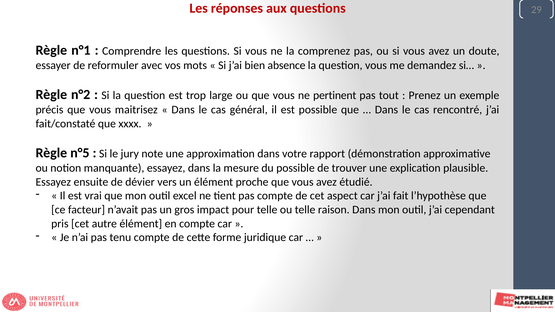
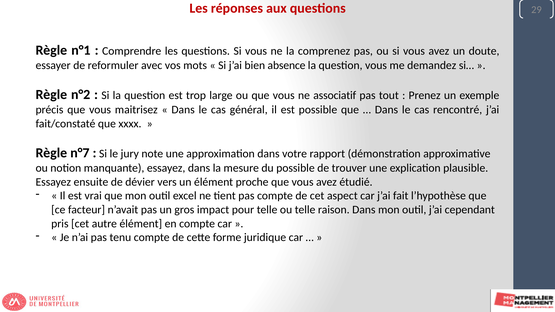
pertinent: pertinent -> associatif
n°5: n°5 -> n°7
